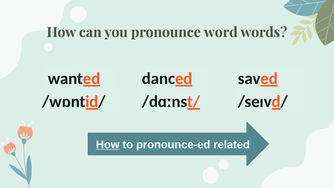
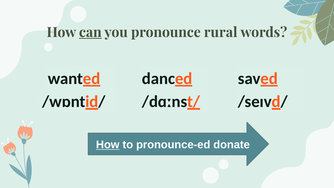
can underline: none -> present
word: word -> rural
related: related -> donate
